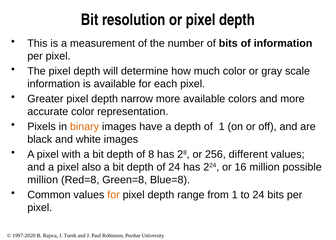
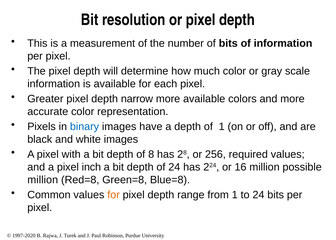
binary colour: orange -> blue
different: different -> required
also: also -> inch
